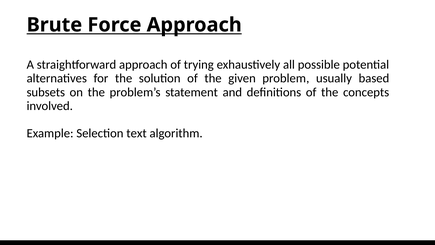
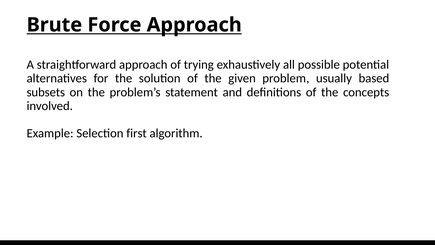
text: text -> first
